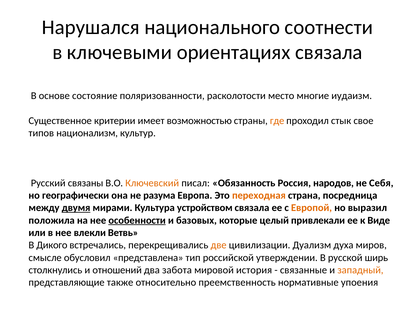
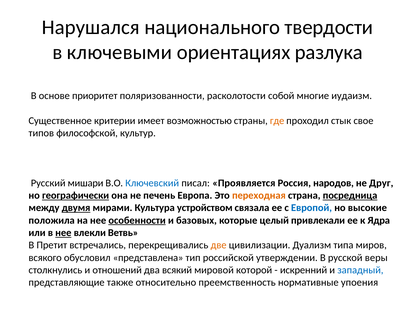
соотнести: соотнести -> твердости
ориентациях связала: связала -> разлука
состояние: состояние -> приоритет
место: место -> собой
национализм: национализм -> философской
связаны: связаны -> мишари
Ключевский colour: orange -> blue
Обязанность: Обязанность -> Проявляется
Себя: Себя -> Друг
географически underline: none -> present
разума: разума -> печень
посредница underline: none -> present
Европой colour: orange -> blue
выразил: выразил -> высокие
Виде: Виде -> Ядра
нее at (63, 233) underline: none -> present
Дикого: Дикого -> Претит
духа: духа -> типа
смысле: смысле -> всякого
ширь: ширь -> веры
забота: забота -> всякий
история: история -> которой
связанные: связанные -> искренний
западный colour: orange -> blue
